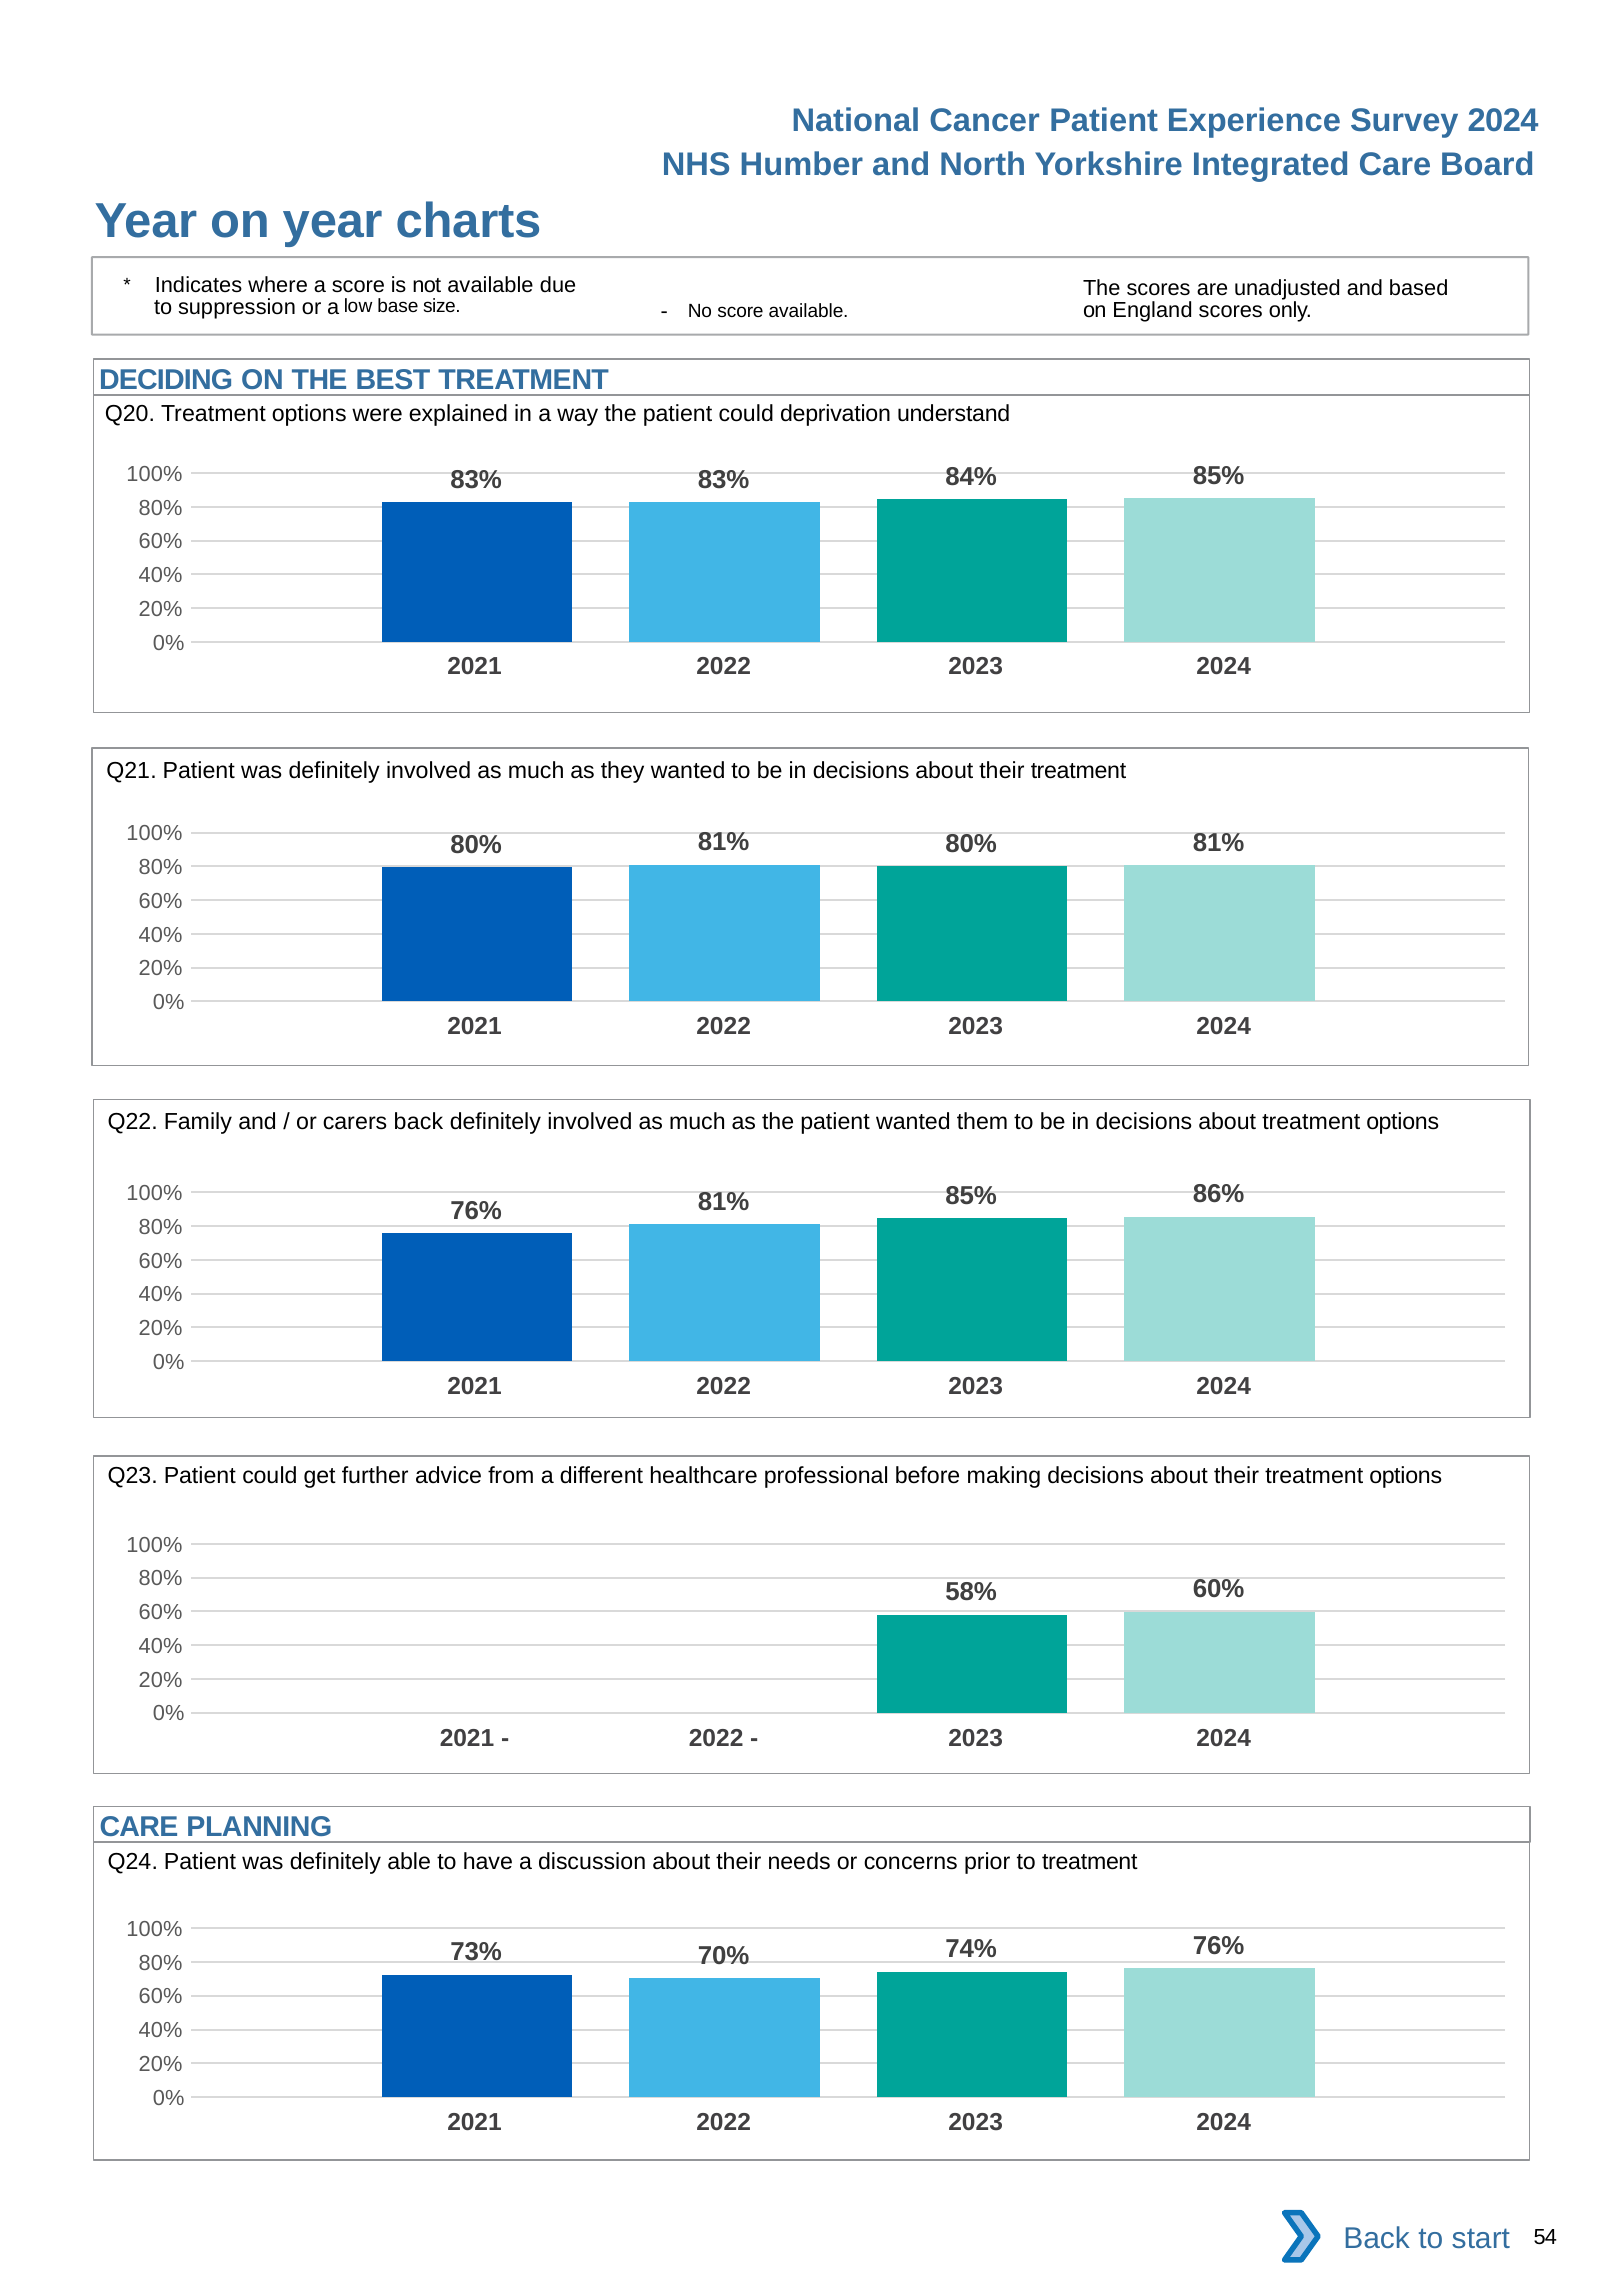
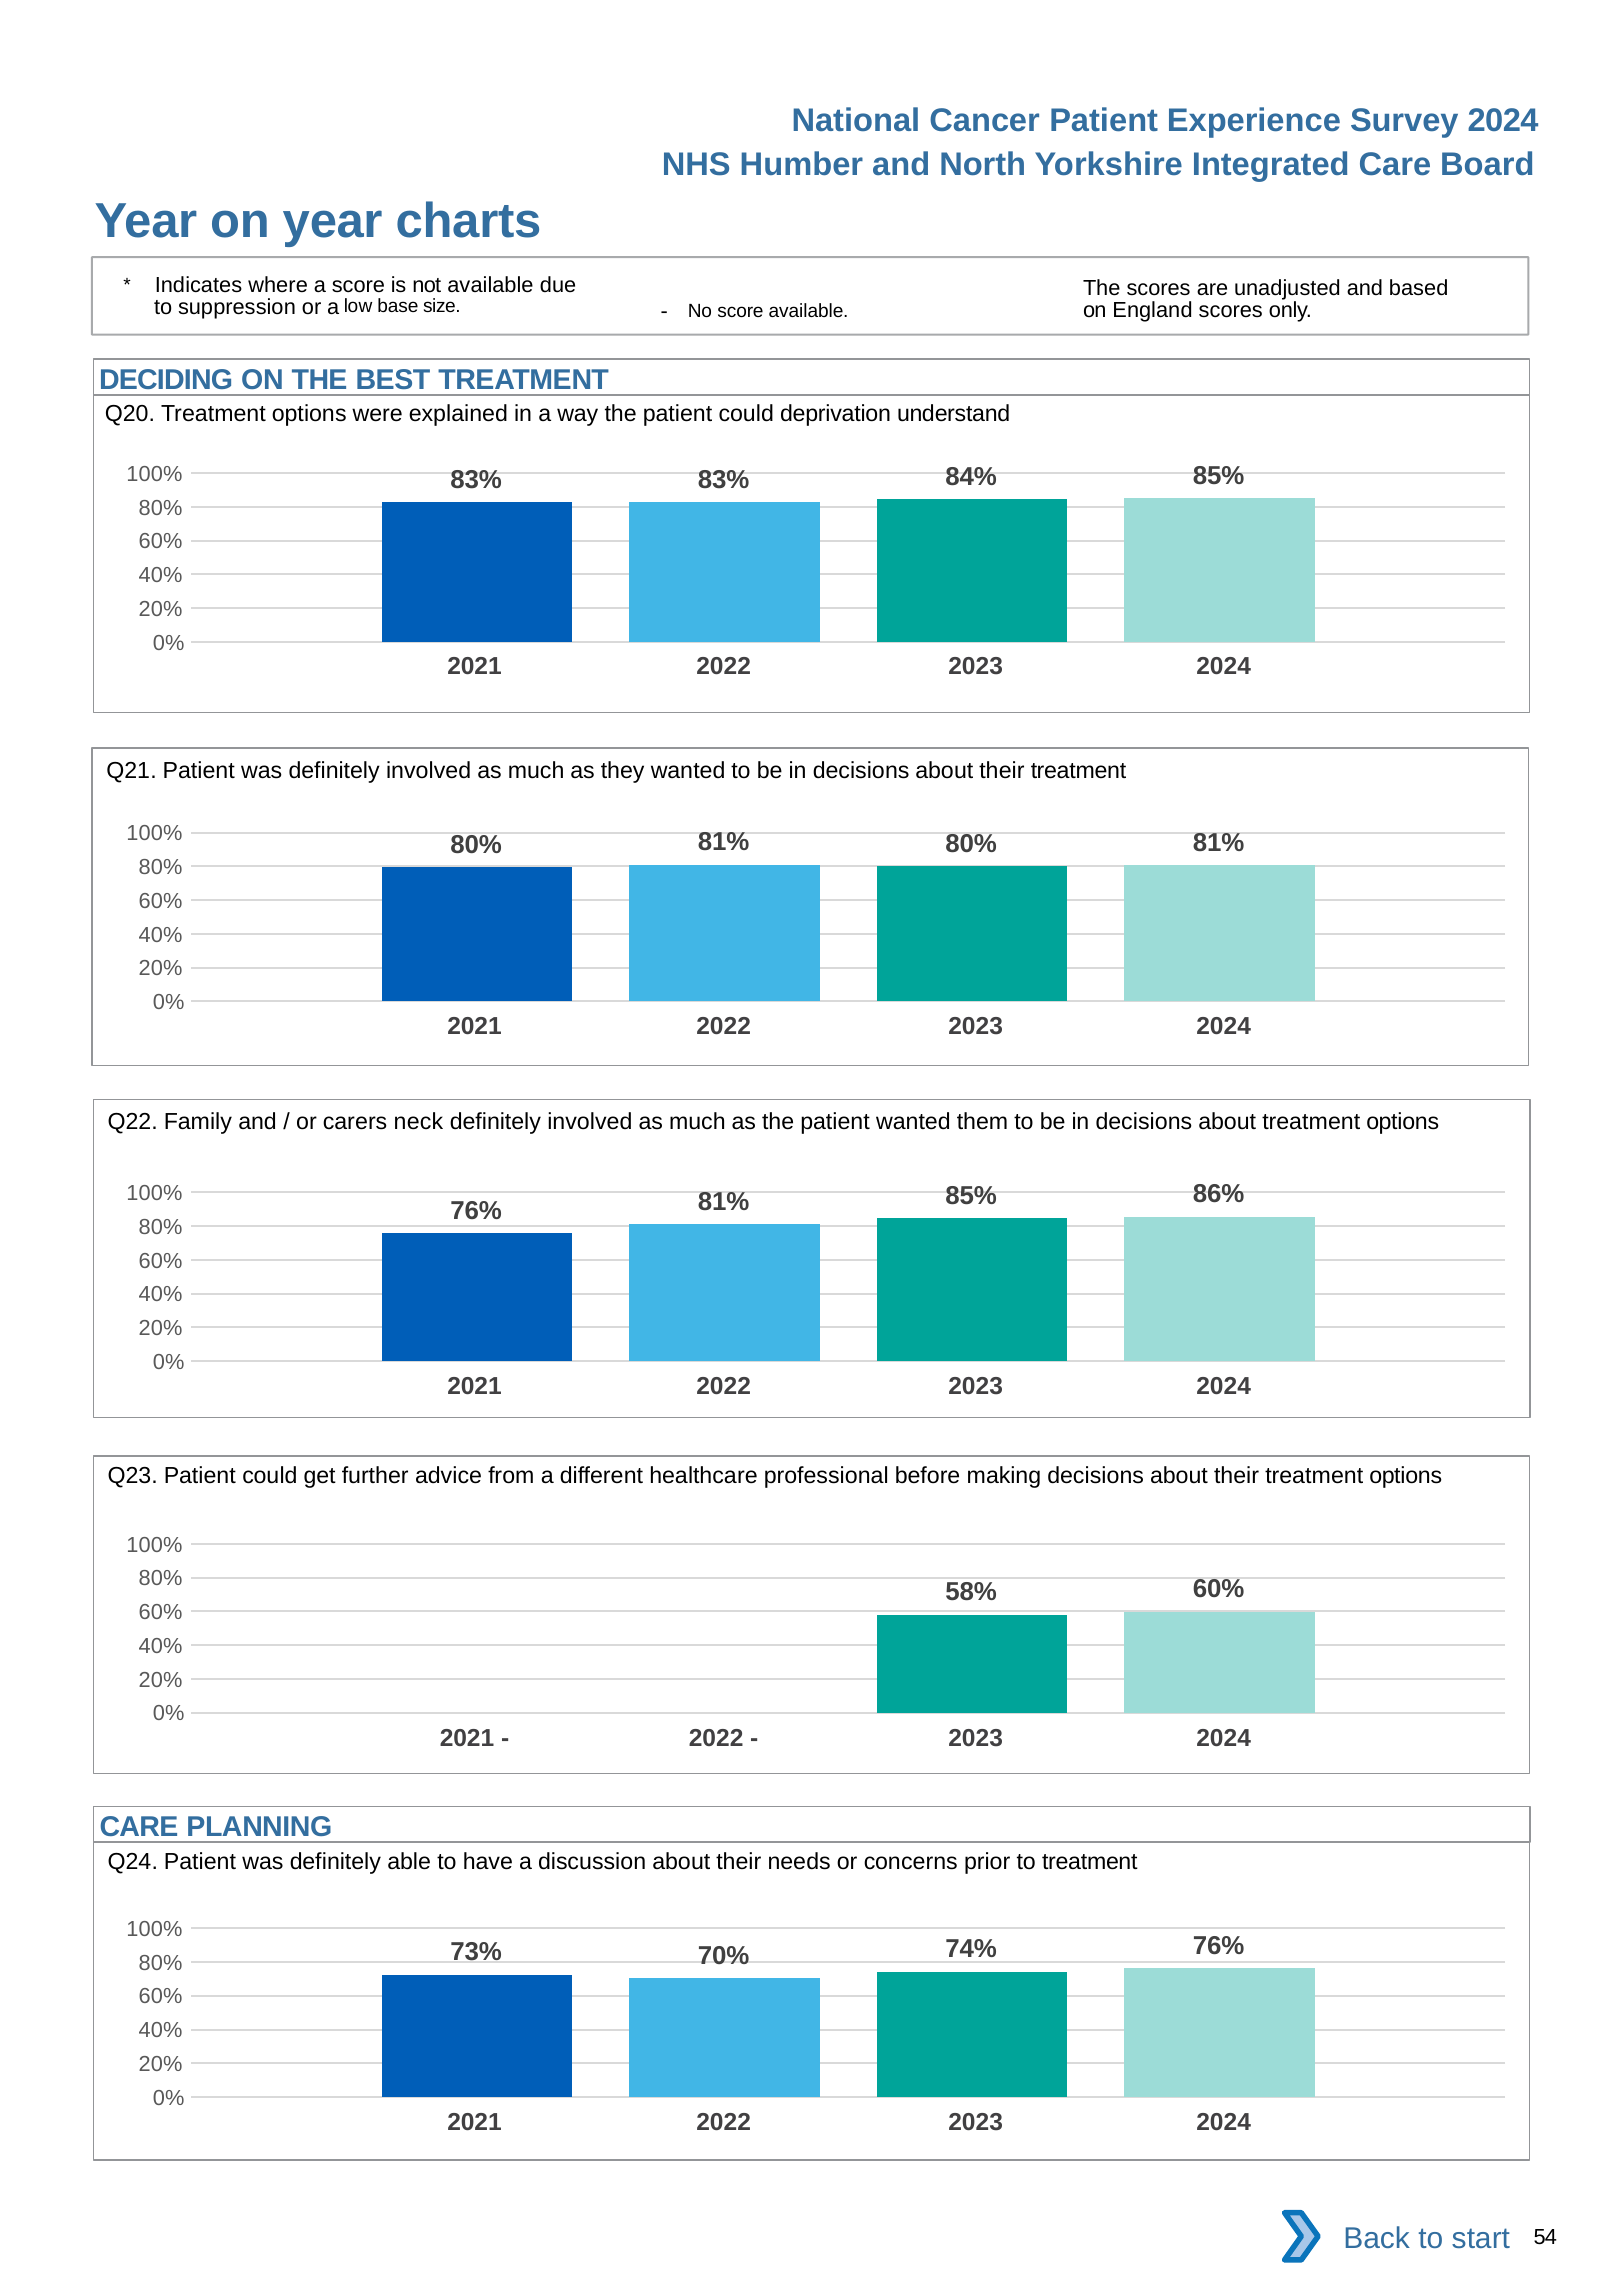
carers back: back -> neck
